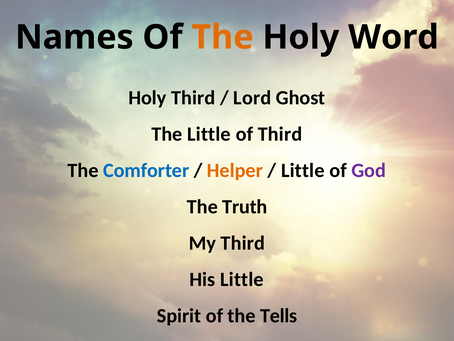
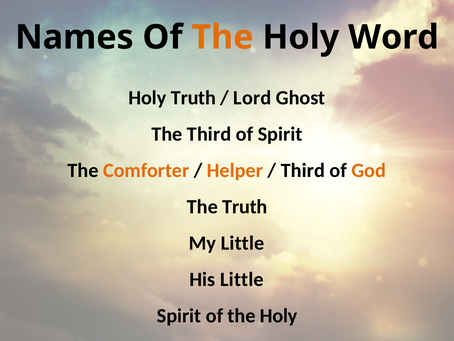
Holy Third: Third -> Truth
The Little: Little -> Third
of Third: Third -> Spirit
Comforter colour: blue -> orange
Little at (303, 170): Little -> Third
God colour: purple -> orange
My Third: Third -> Little
Spirit of the Tells: Tells -> Holy
